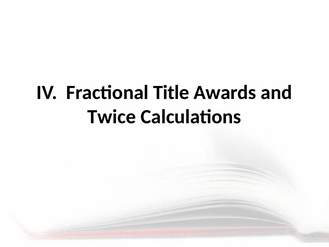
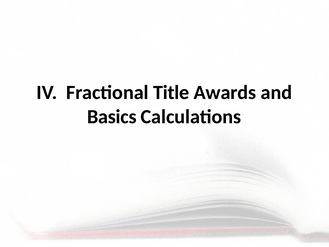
Twice: Twice -> Basics
